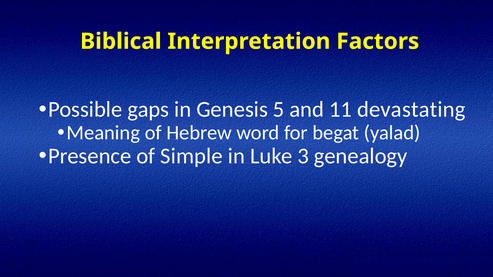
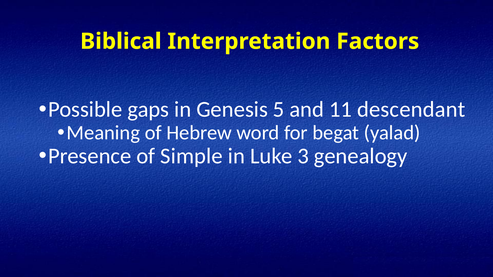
devastating: devastating -> descendant
